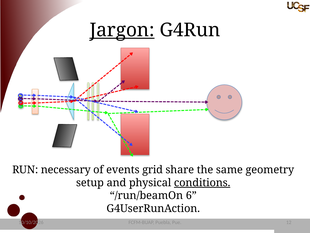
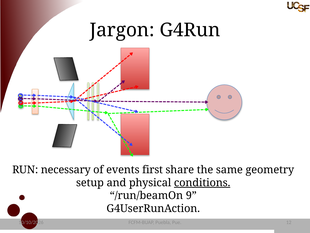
Jargon underline: present -> none
grid: grid -> first
6: 6 -> 9
